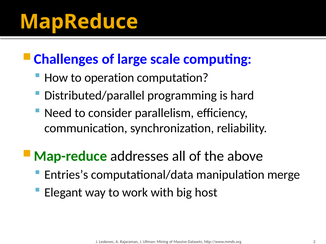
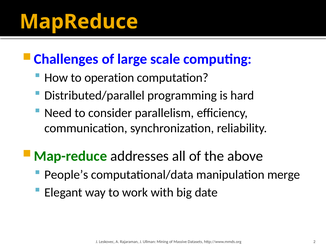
Entries’s: Entries’s -> People’s
host: host -> date
